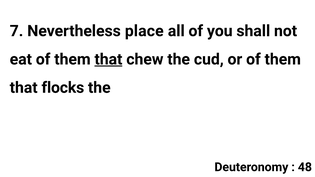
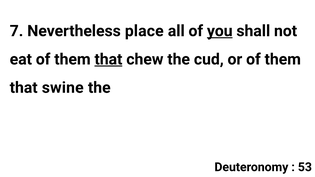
you underline: none -> present
flocks: flocks -> swine
48: 48 -> 53
